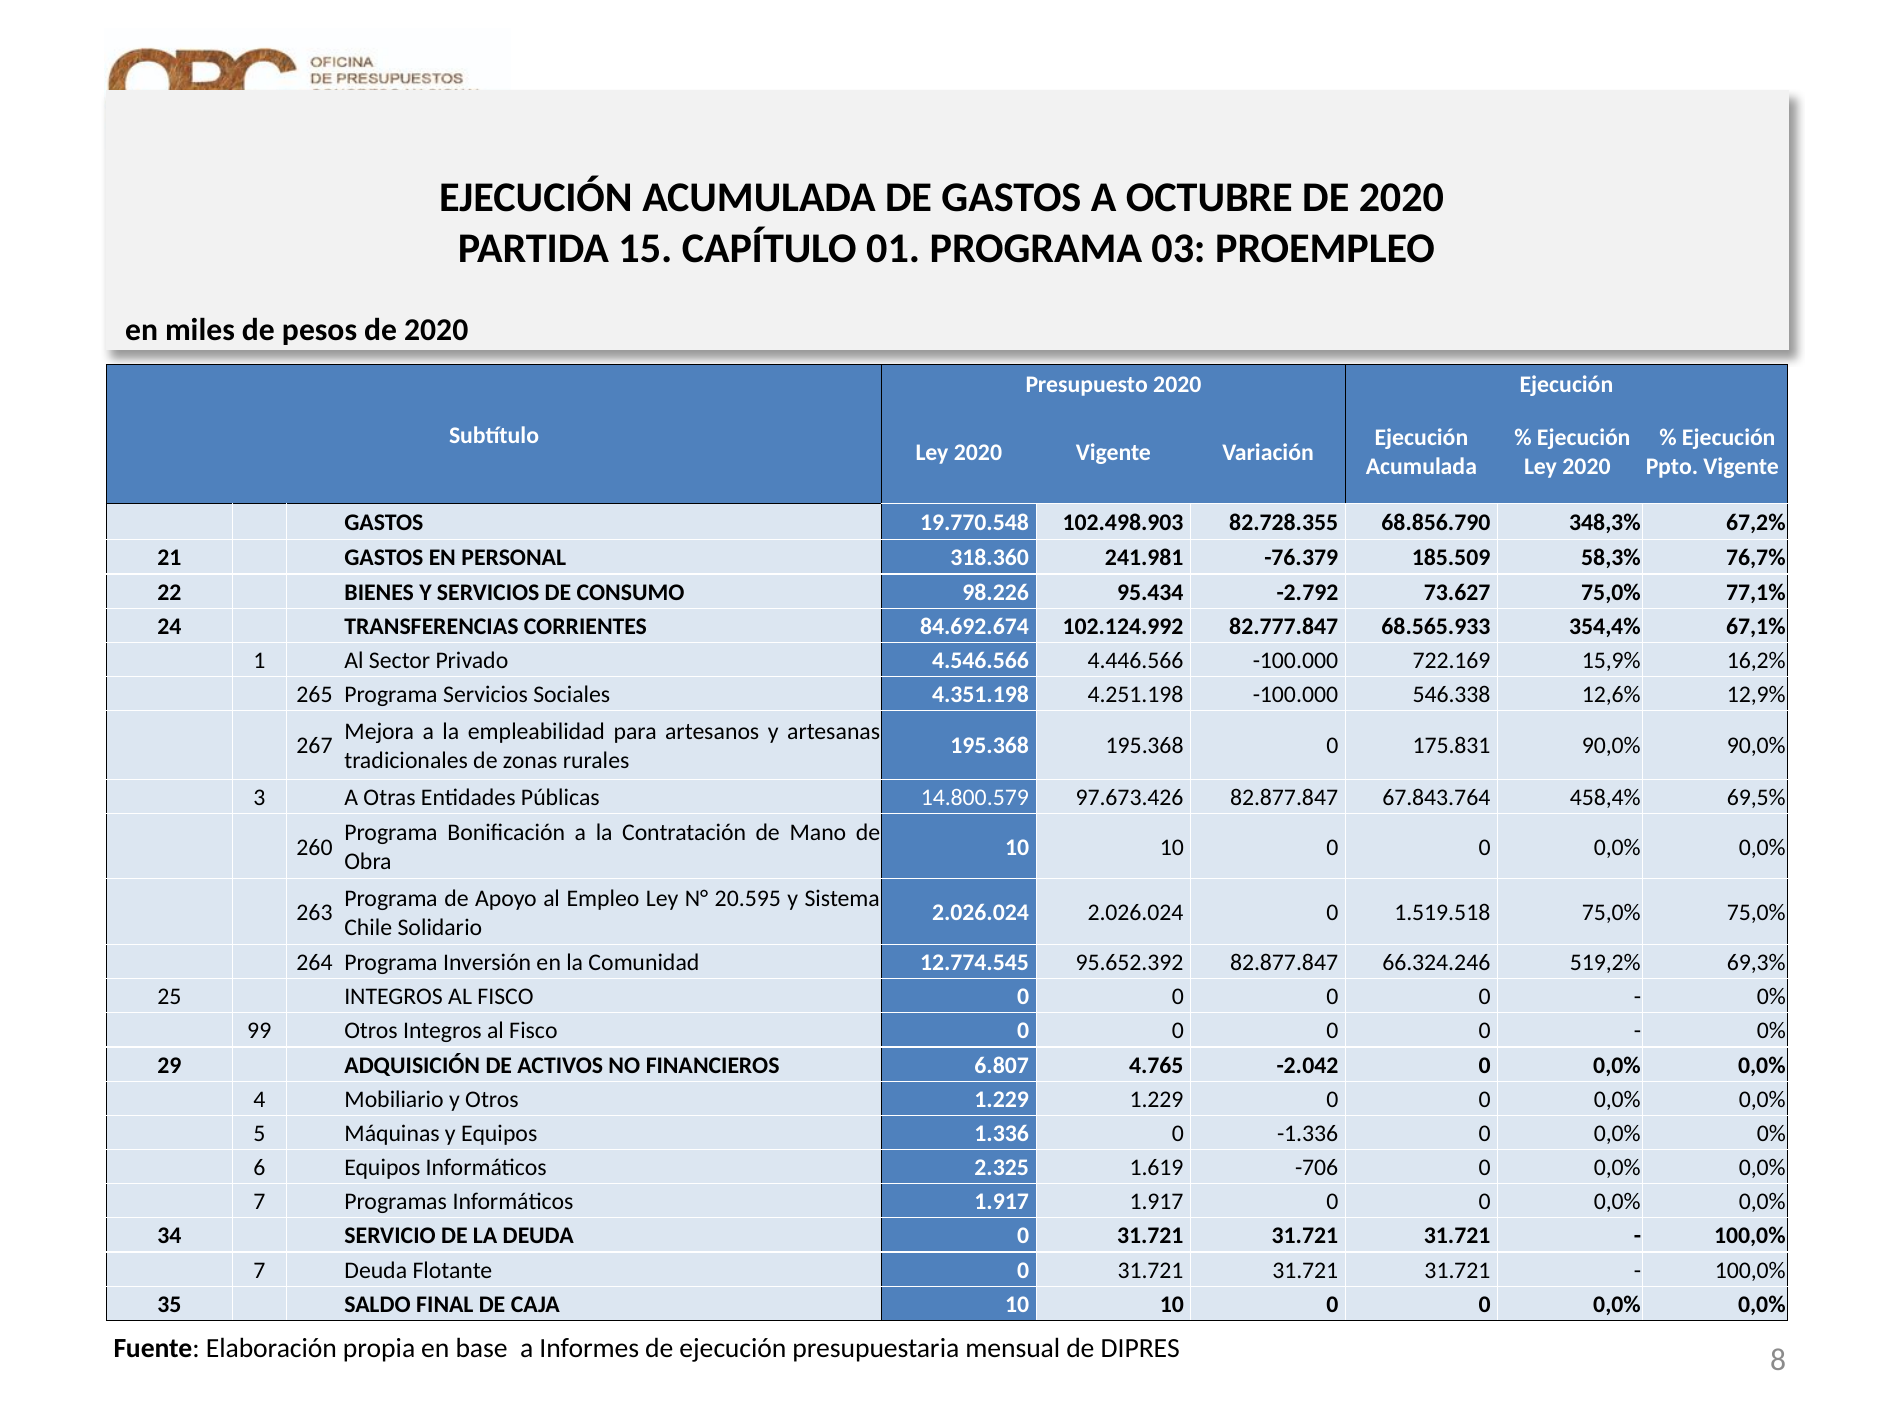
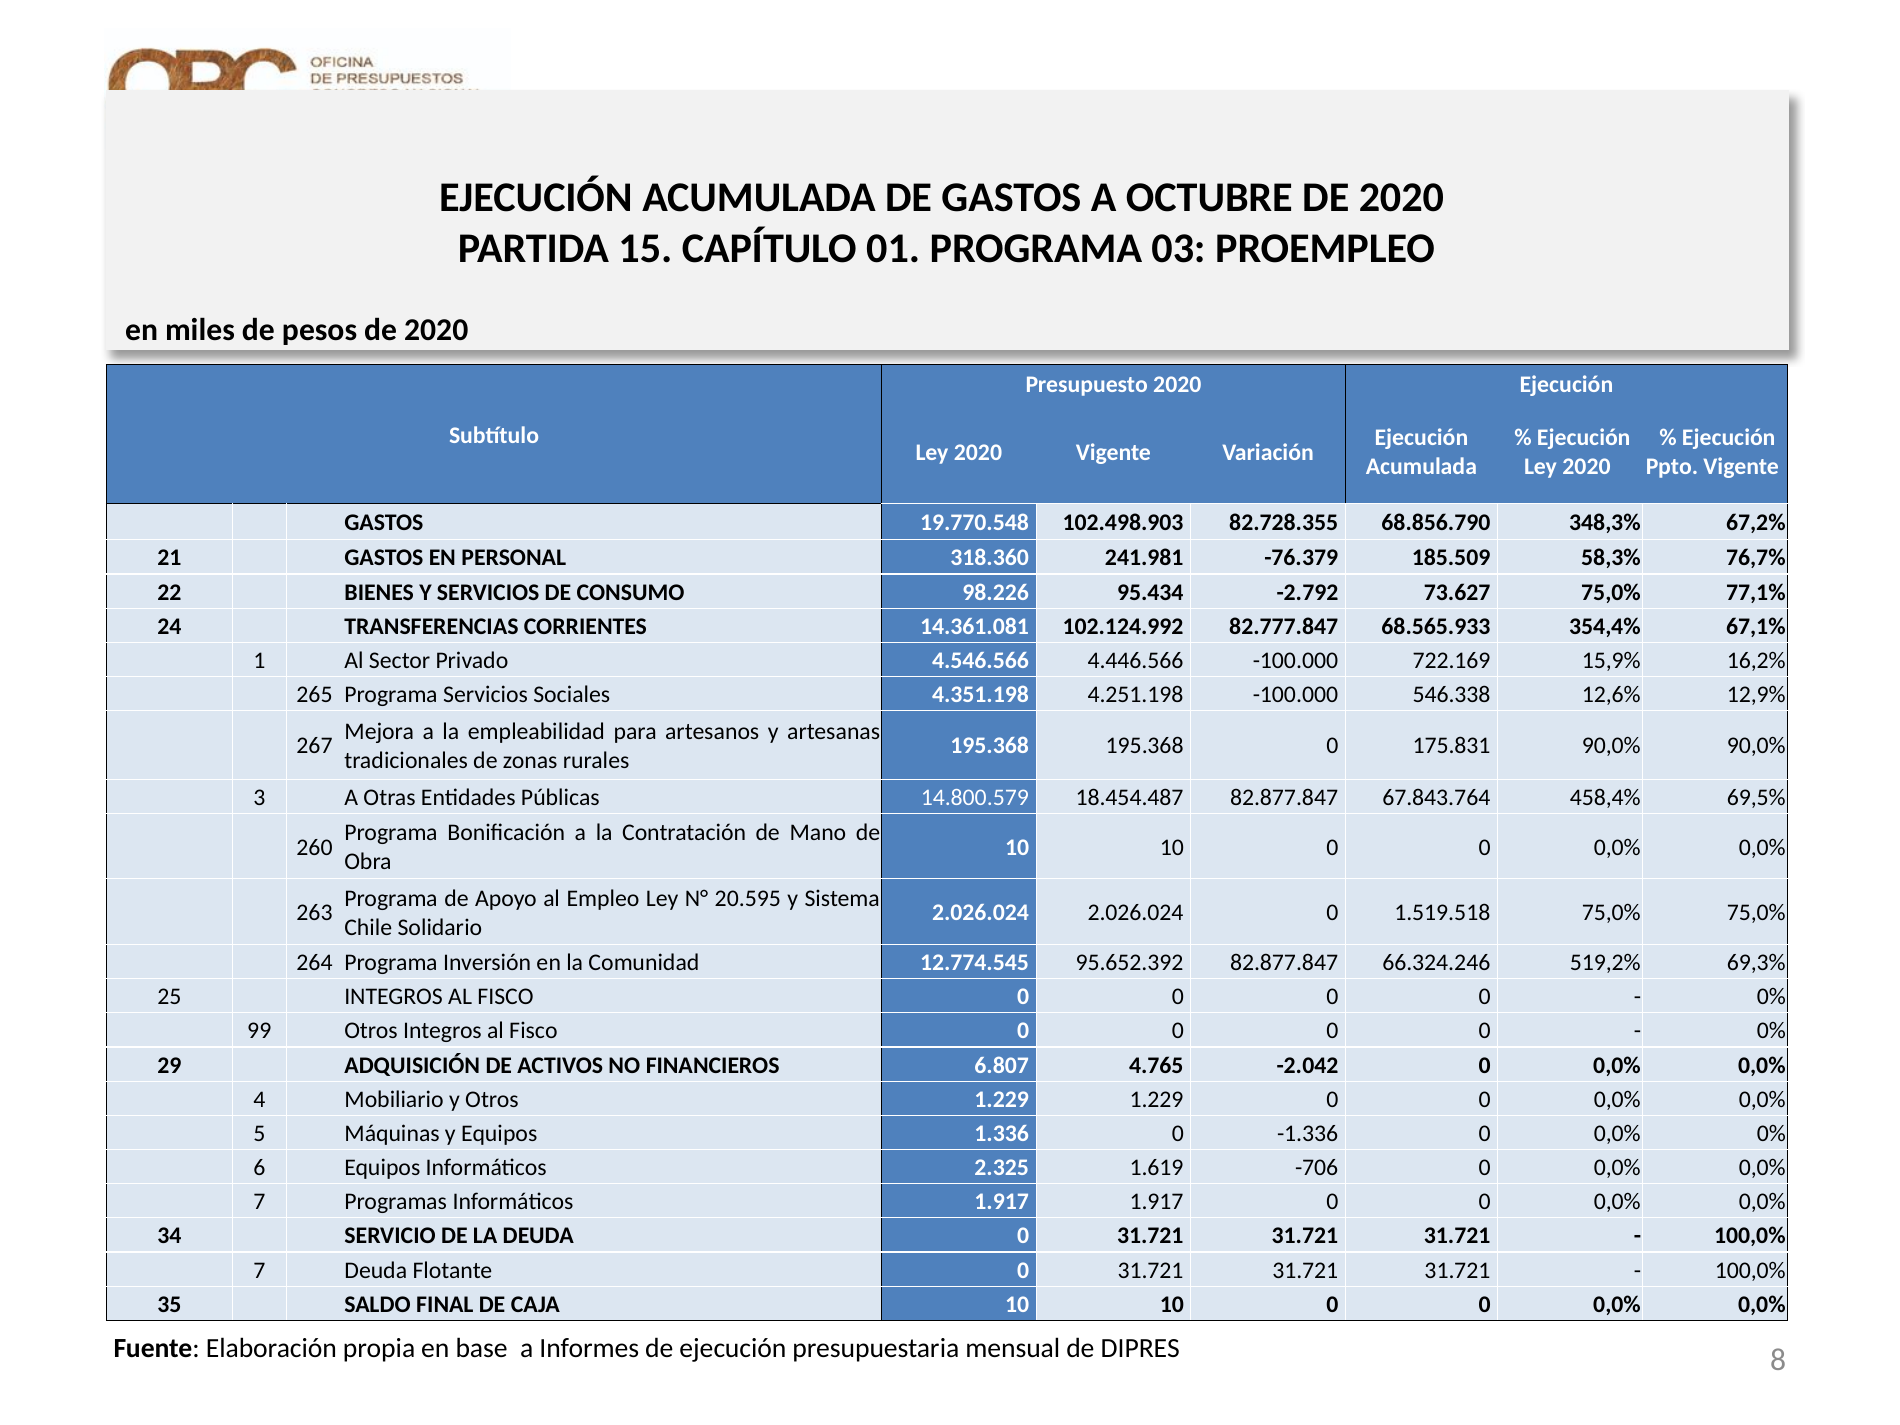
84.692.674: 84.692.674 -> 14.361.081
97.673.426: 97.673.426 -> 18.454.487
